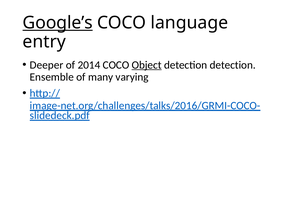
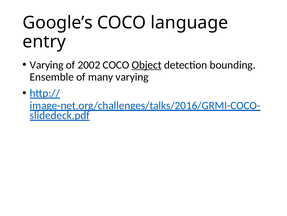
Google’s underline: present -> none
Deeper at (47, 65): Deeper -> Varying
2014: 2014 -> 2002
detection detection: detection -> bounding
